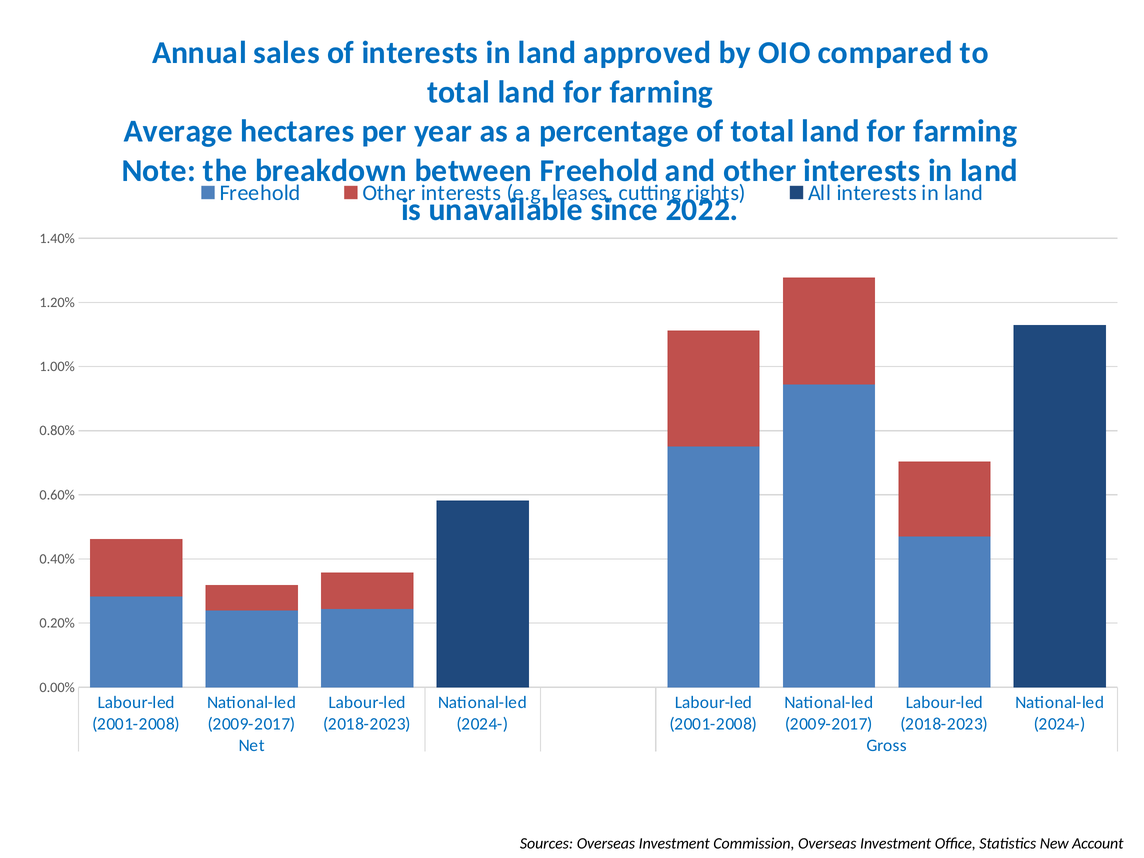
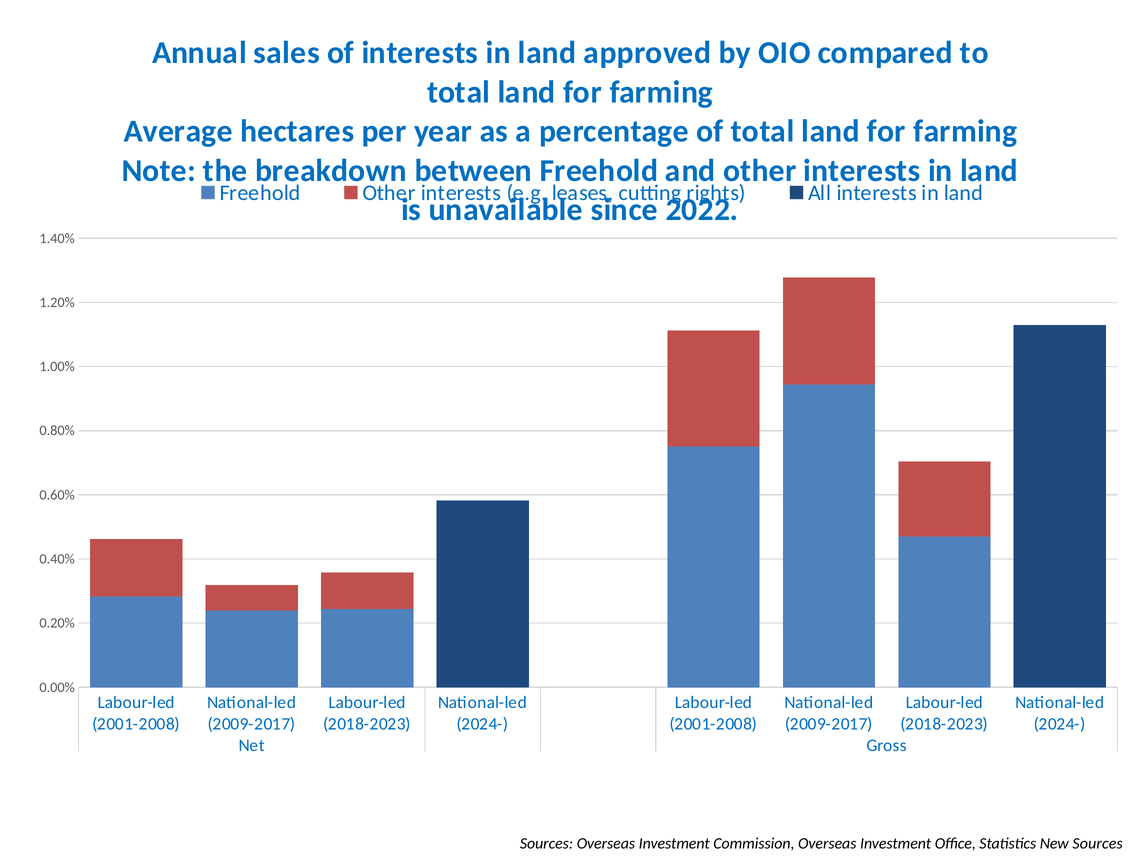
New Account: Account -> Sources
